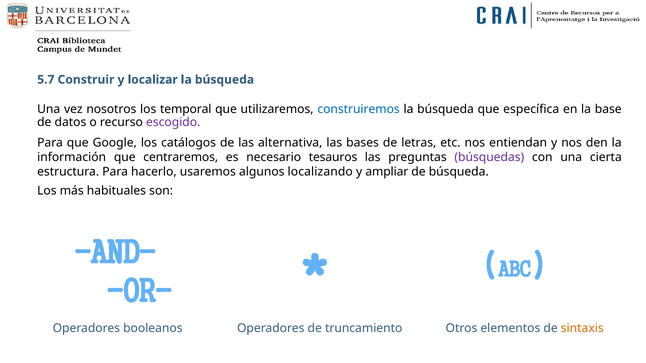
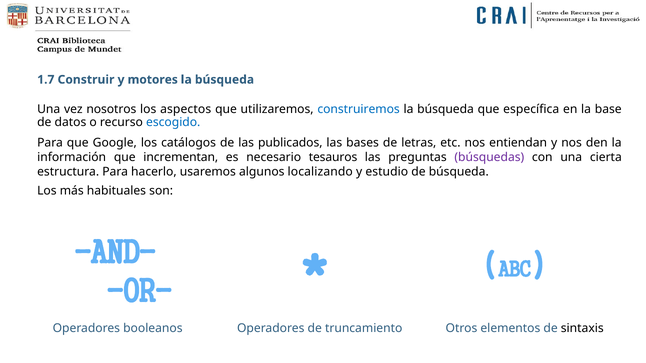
5.7: 5.7 -> 1.7
localizar: localizar -> motores
temporal: temporal -> aspectos
escogido colour: purple -> blue
alternativa: alternativa -> publicados
centraremos: centraremos -> incrementan
ampliar: ampliar -> estudio
sintaxis colour: orange -> black
